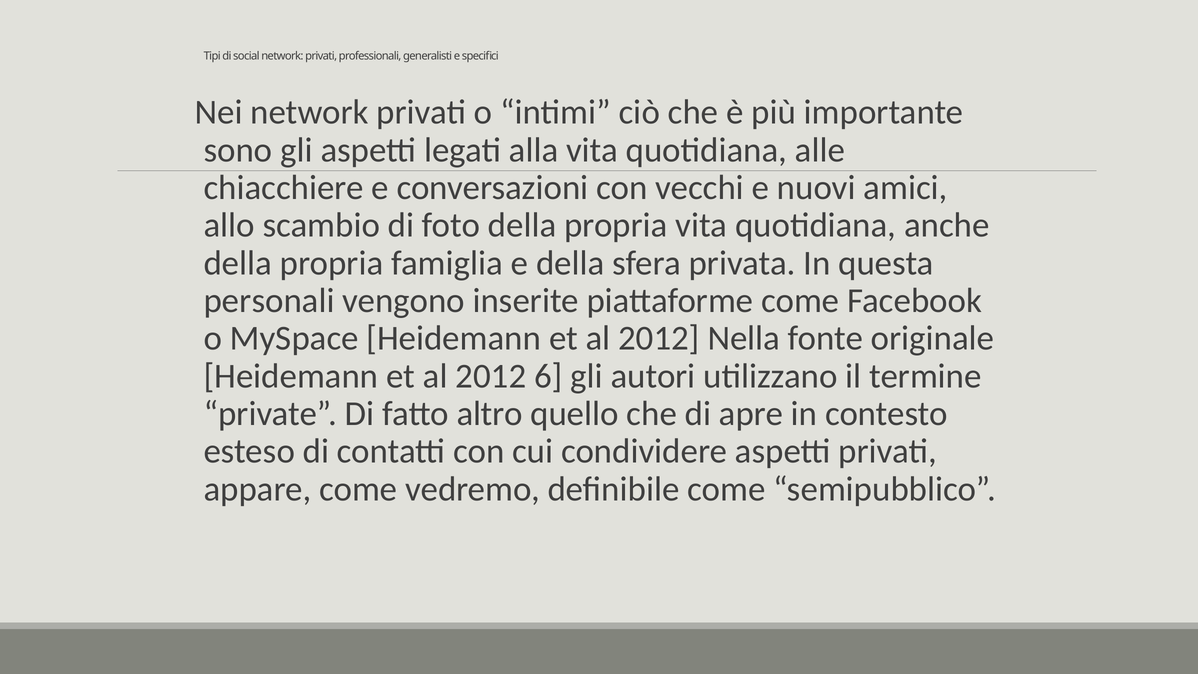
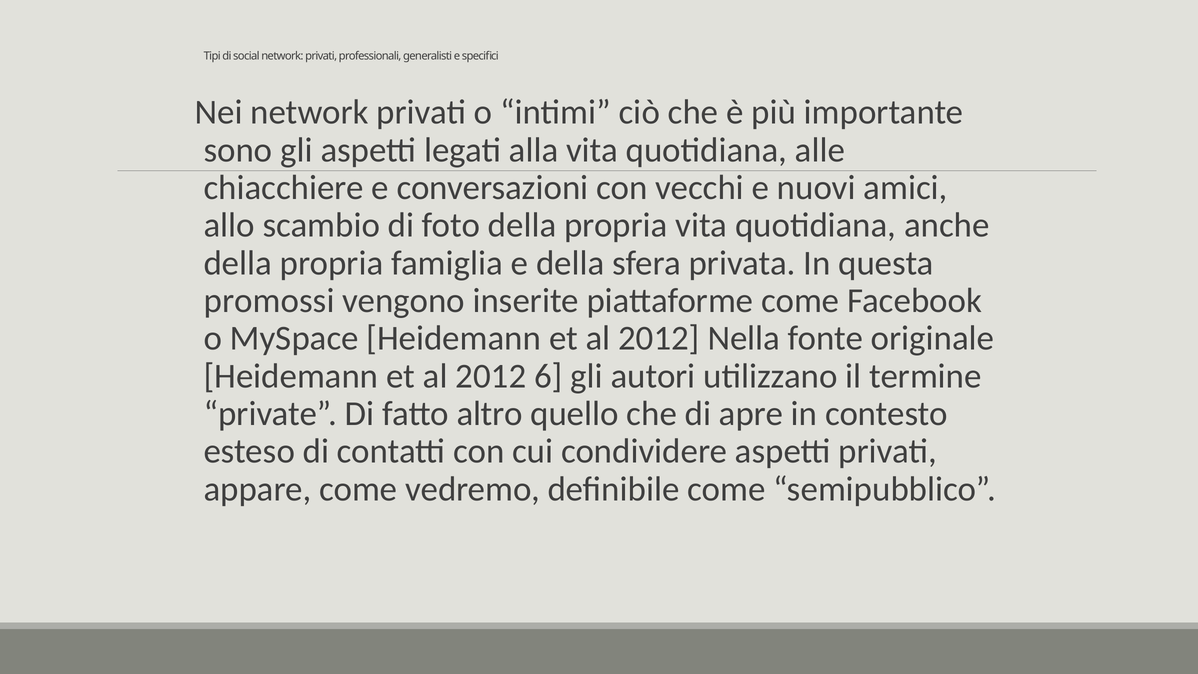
personali: personali -> promossi
